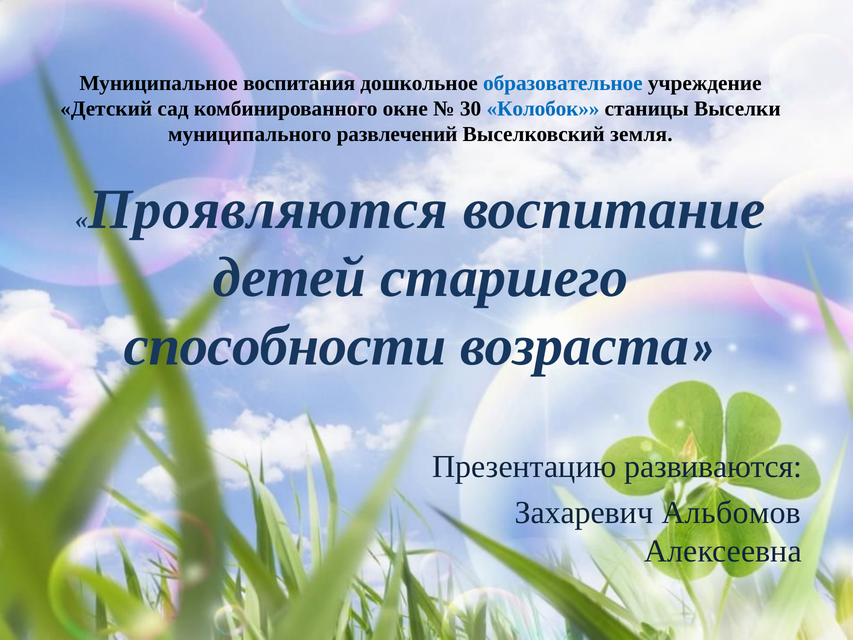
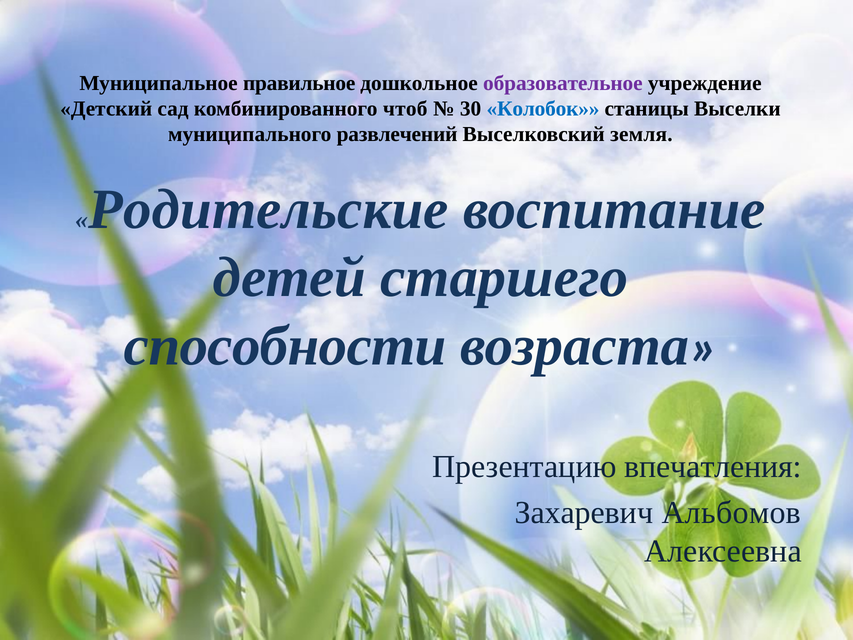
воспитания: воспитания -> правильное
образовательное colour: blue -> purple
окне: окне -> чтоб
Проявляются: Проявляются -> Родительские
развиваются: развиваются -> впечатления
